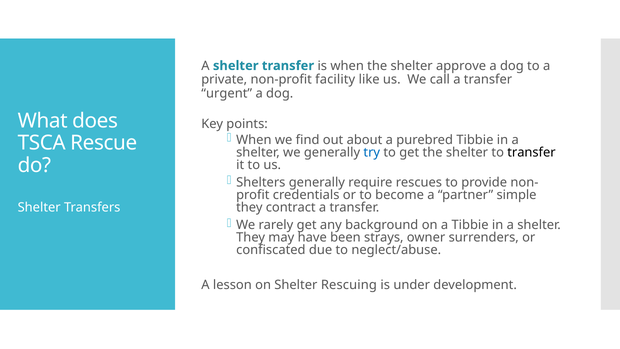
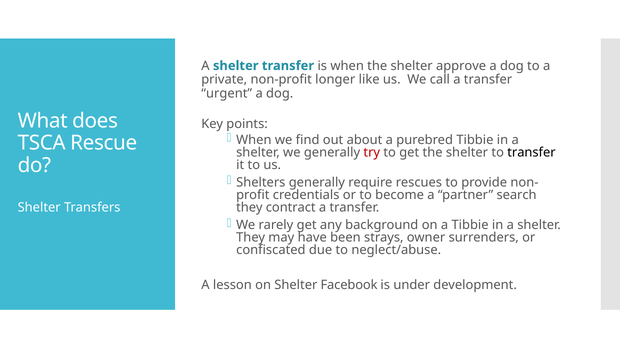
facility: facility -> longer
try colour: blue -> red
simple: simple -> search
Rescuing: Rescuing -> Facebook
